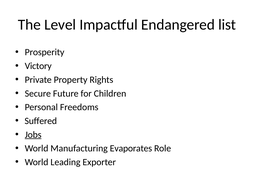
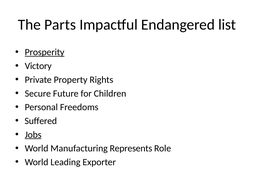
Level: Level -> Parts
Prosperity underline: none -> present
Evaporates: Evaporates -> Represents
